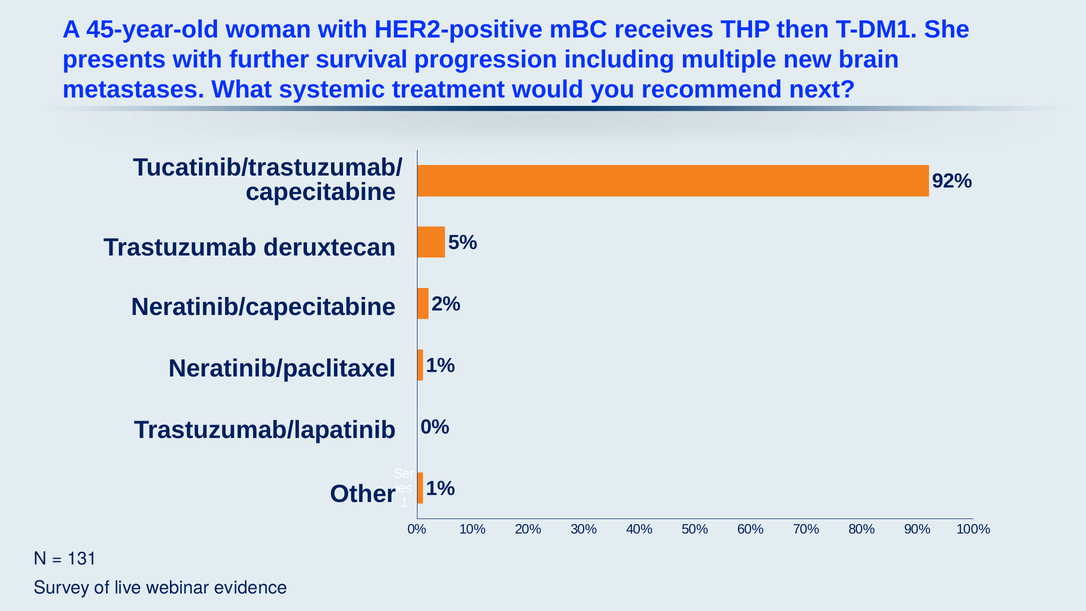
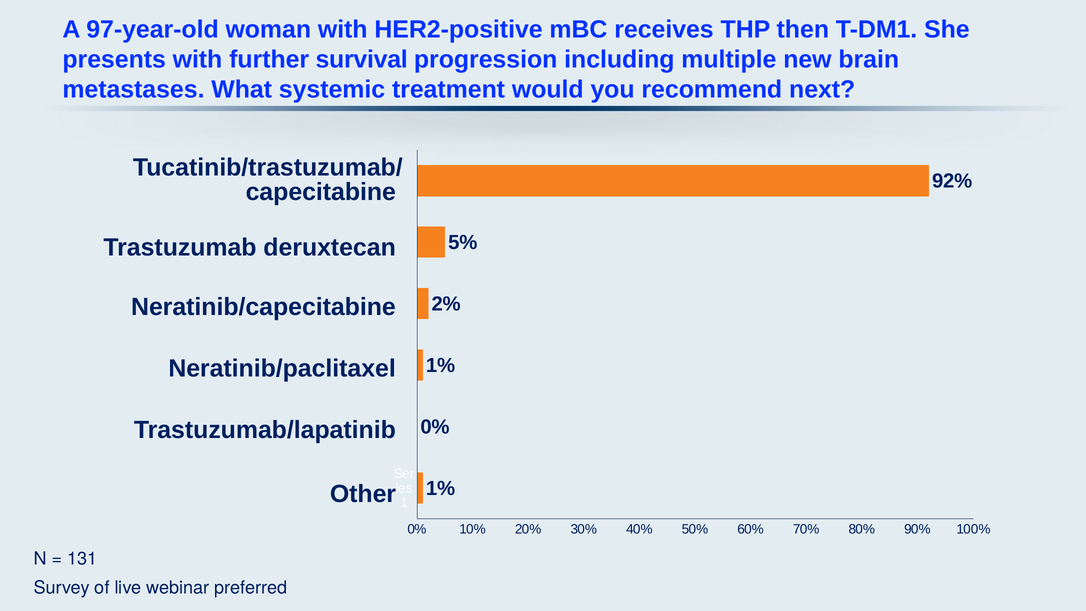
45-year-old: 45-year-old -> 97-year-old
evidence: evidence -> preferred
